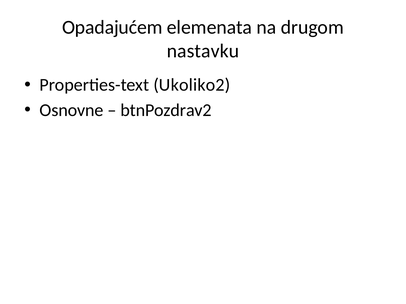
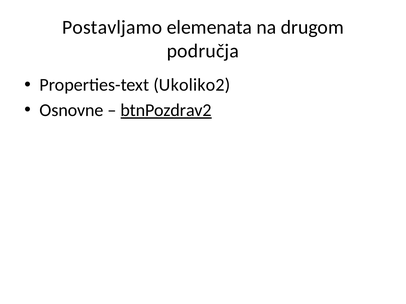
Opadajućem: Opadajućem -> Postavljamo
nastavku: nastavku -> područja
btnPozdrav2 underline: none -> present
